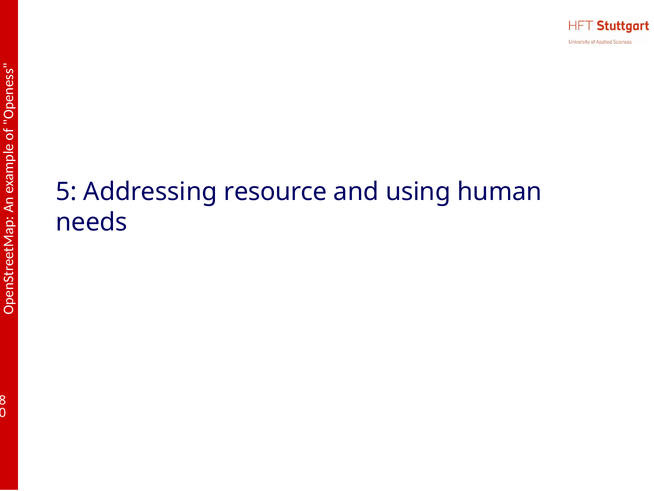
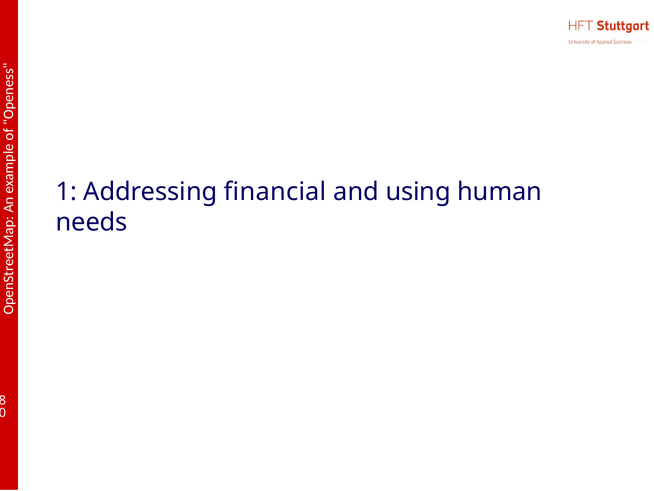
5: 5 -> 1
resource: resource -> financial
